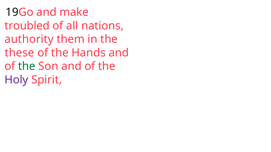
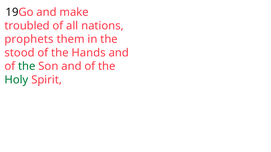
authority: authority -> prophets
these: these -> stood
Holy colour: purple -> green
